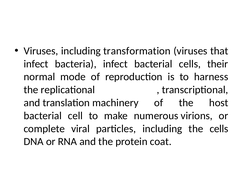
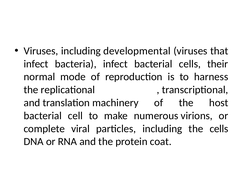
transformation: transformation -> developmental
